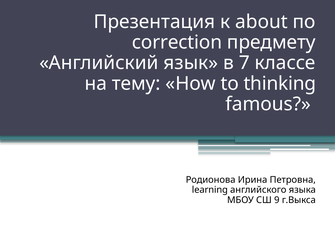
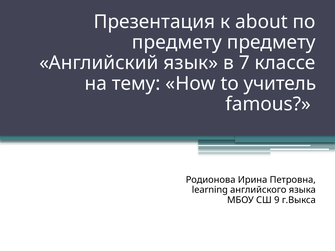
correction at (177, 42): correction -> предмету
thinking: thinking -> учитель
